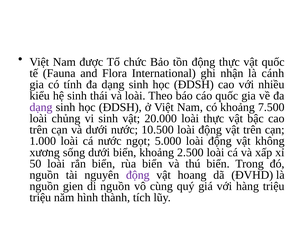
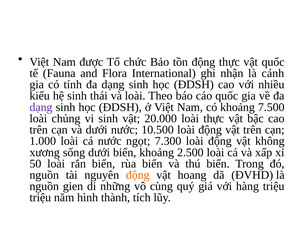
5.000: 5.000 -> 7.300
động at (138, 175) colour: purple -> orange
di nguồn: nguồn -> những
